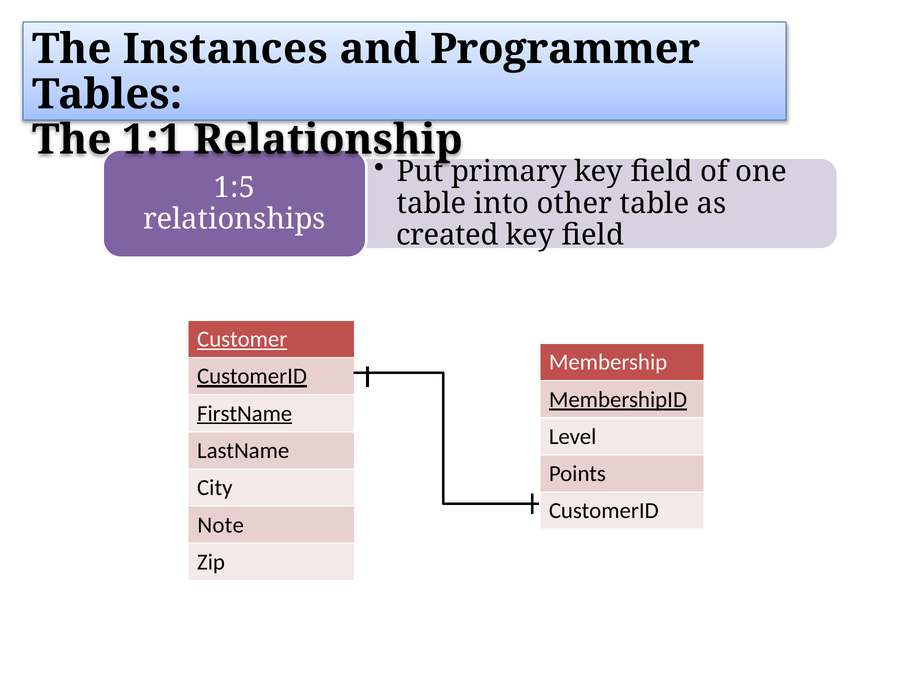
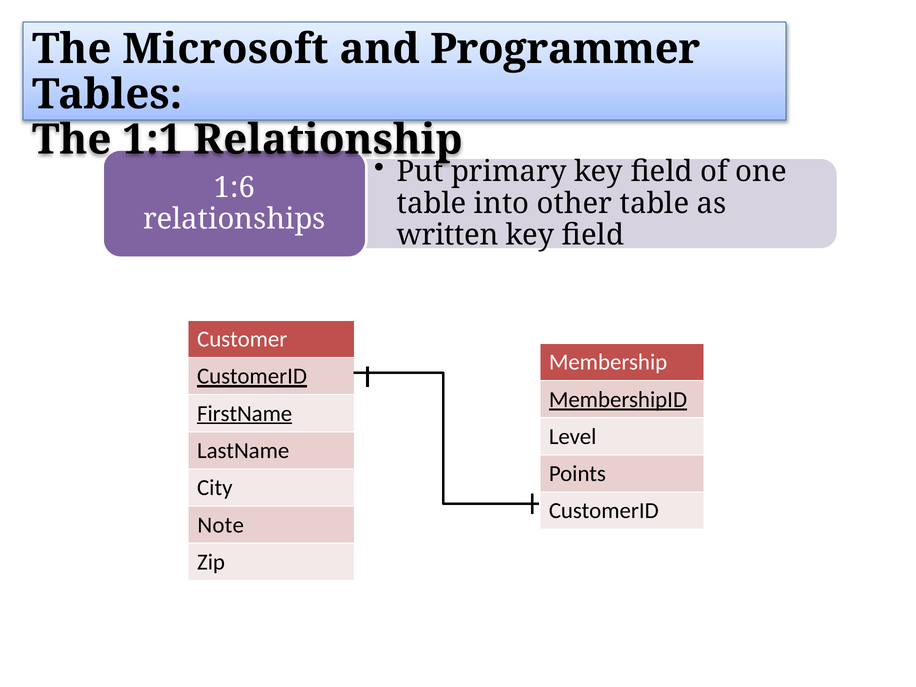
Instances: Instances -> Microsoft
1:5: 1:5 -> 1:6
created: created -> written
Customer underline: present -> none
